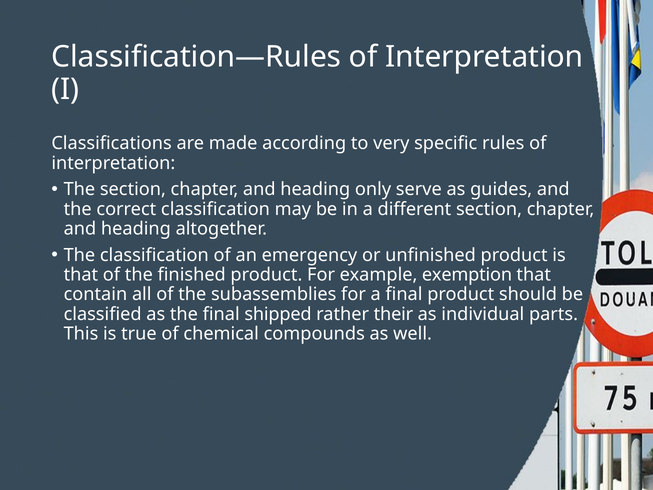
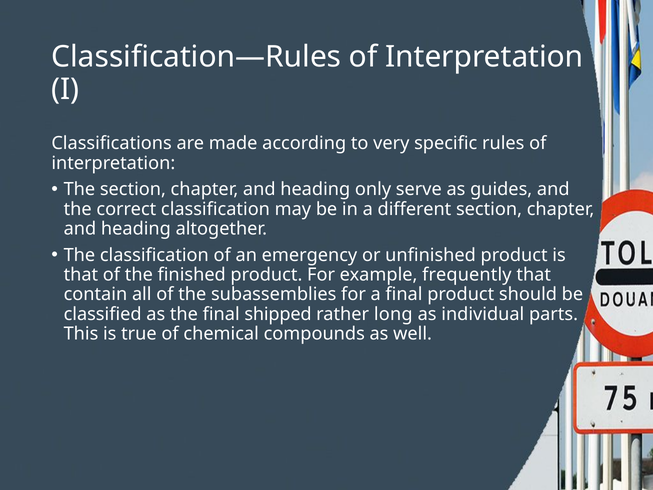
exemption: exemption -> frequently
their: their -> long
